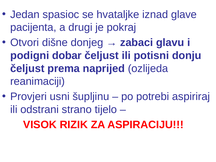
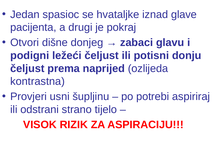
dobar: dobar -> ležeći
reanimaciji: reanimaciji -> kontrastna
